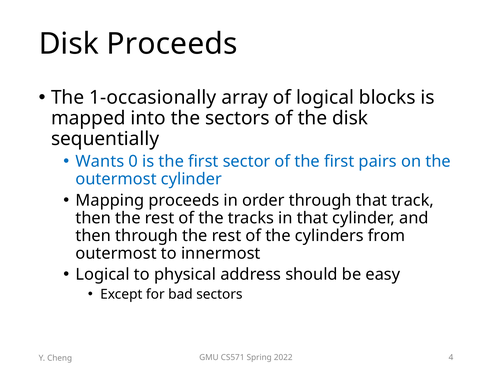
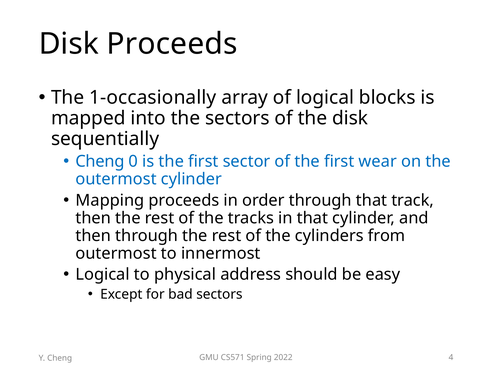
Wants at (100, 161): Wants -> Cheng
pairs: pairs -> wear
